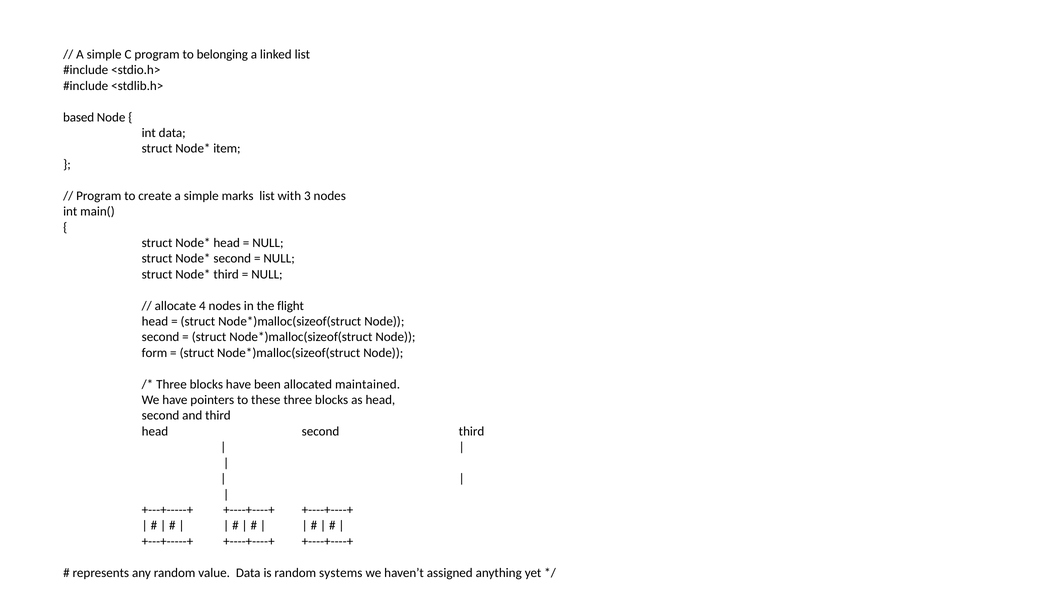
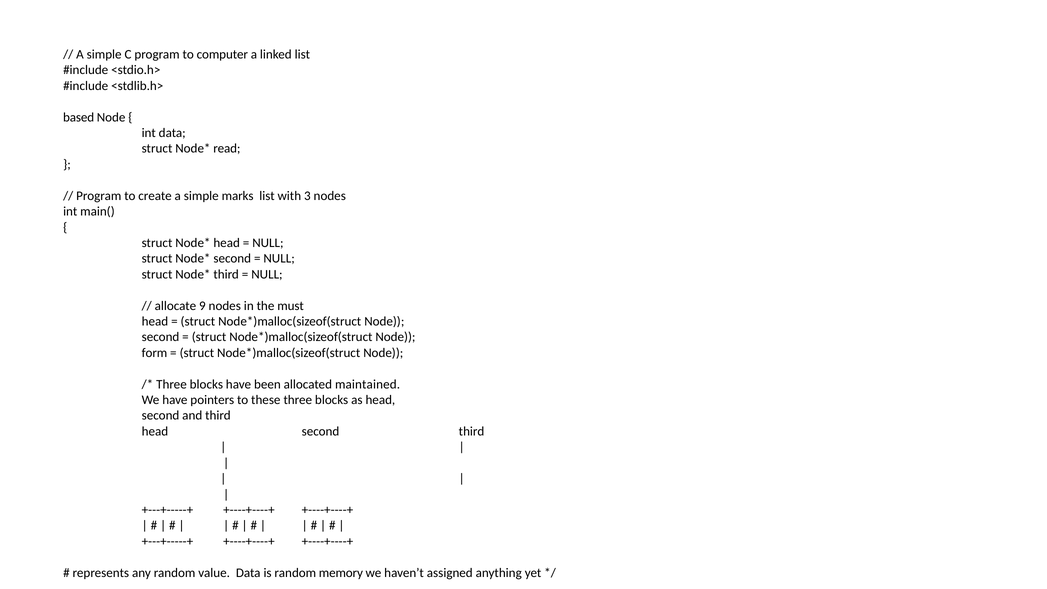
belonging: belonging -> computer
item: item -> read
4: 4 -> 9
flight: flight -> must
systems: systems -> memory
